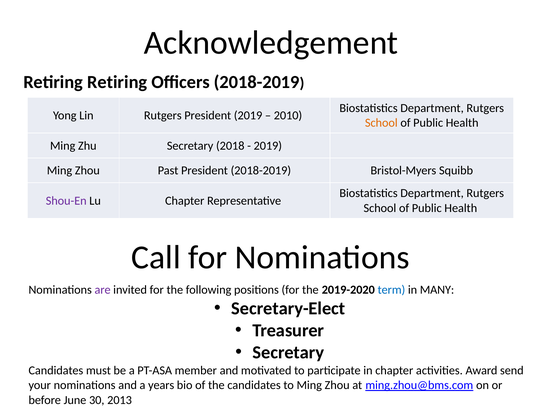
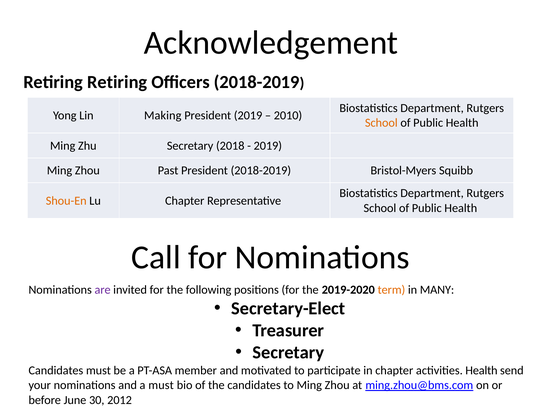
Lin Rutgers: Rutgers -> Making
Shou-En colour: purple -> orange
term colour: blue -> orange
activities Award: Award -> Health
a years: years -> must
2013: 2013 -> 2012
